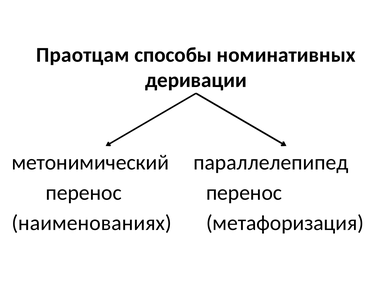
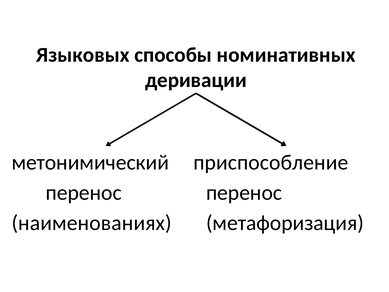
Праотцам: Праотцам -> Языковых
параллелепипед: параллелепипед -> приспособление
